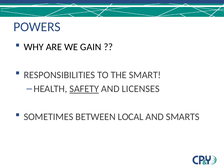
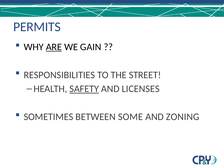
POWERS: POWERS -> PERMITS
ARE underline: none -> present
SMART: SMART -> STREET
LOCAL: LOCAL -> SOME
SMARTS: SMARTS -> ZONING
